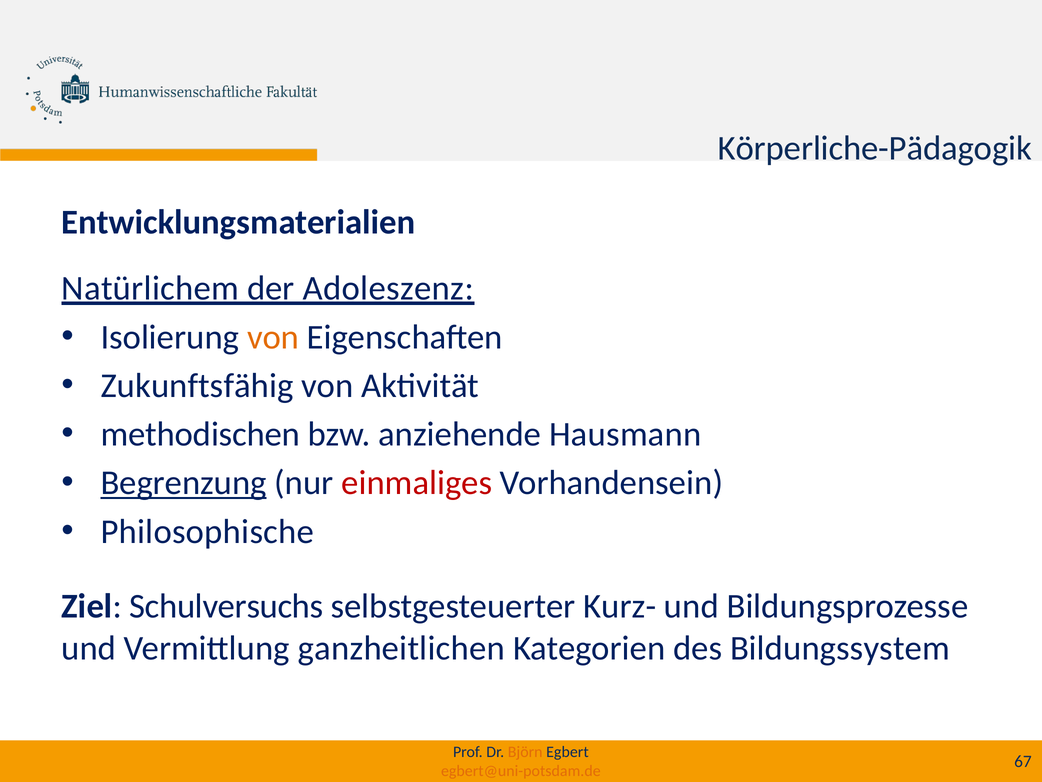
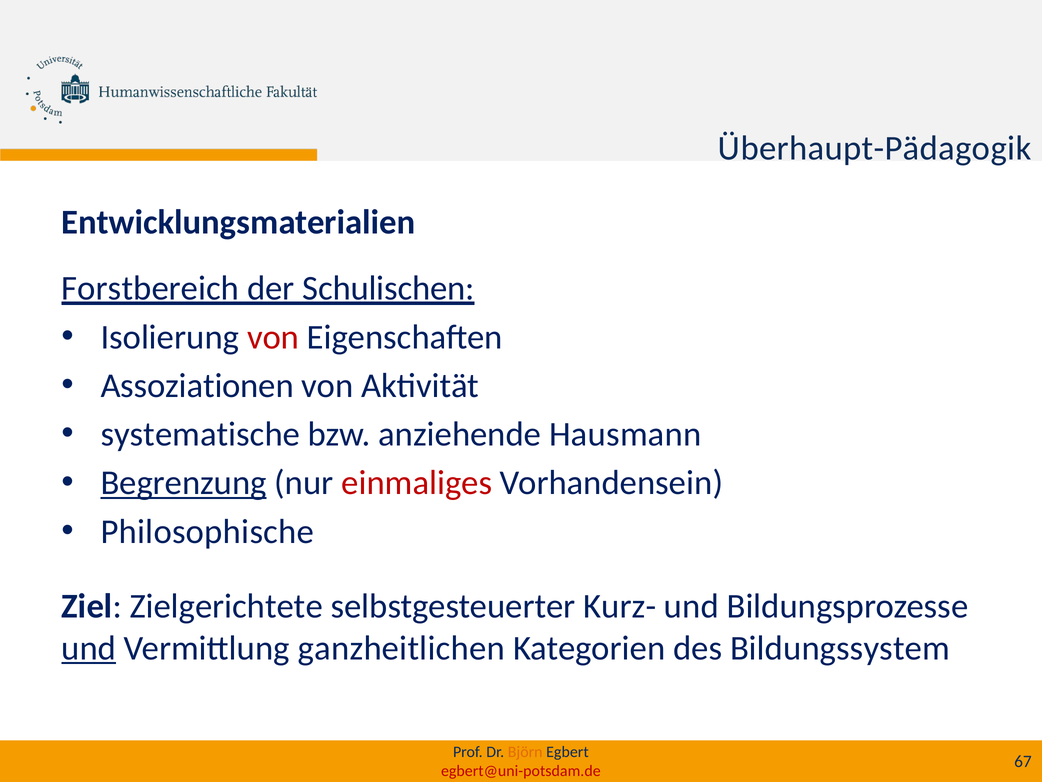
Körperliche-Pädagogik: Körperliche-Pädagogik -> Überhaupt-Pädagogik
Natürlichem: Natürlichem -> Forstbereich
Adoleszenz: Adoleszenz -> Schulischen
von at (273, 337) colour: orange -> red
Zukunftsfähig: Zukunftsfähig -> Assoziationen
methodischen: methodischen -> systematische
Schulversuchs: Schulversuchs -> Zielgerichtete
und at (89, 648) underline: none -> present
egbert@uni-potsdam.de colour: orange -> red
